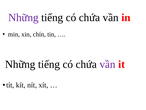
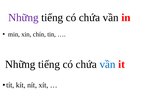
vần at (107, 64) colour: purple -> blue
